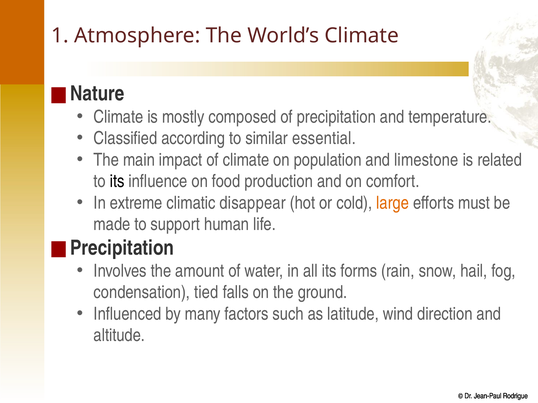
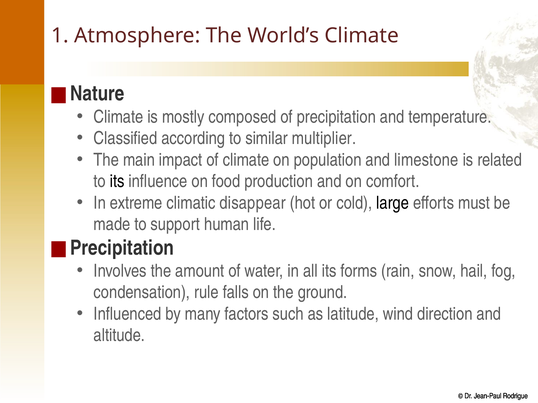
essential: essential -> multiplier
large colour: orange -> black
tied: tied -> rule
